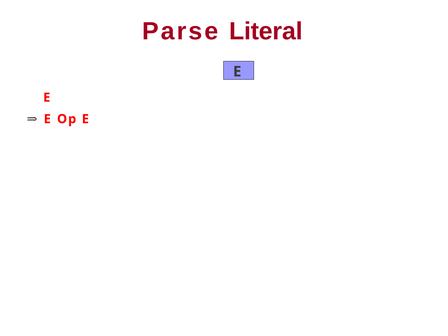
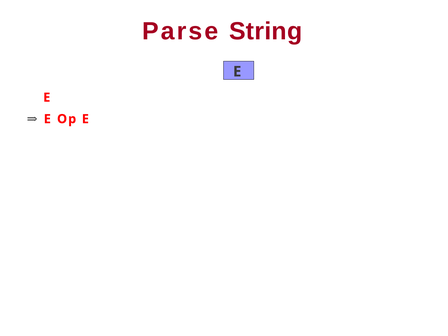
Literal: Literal -> String
